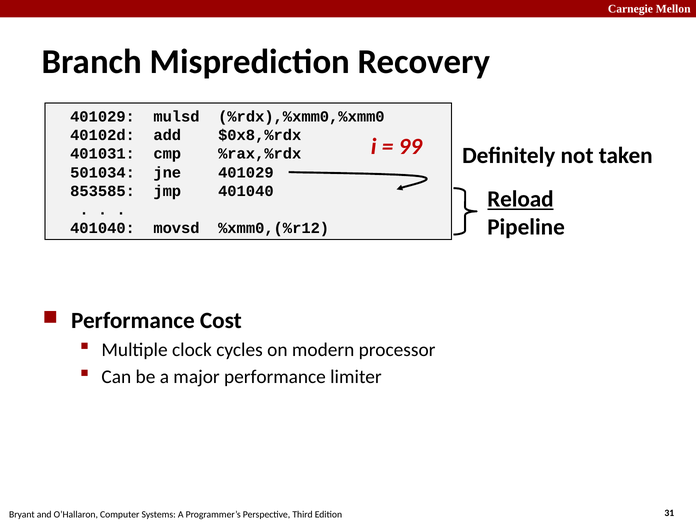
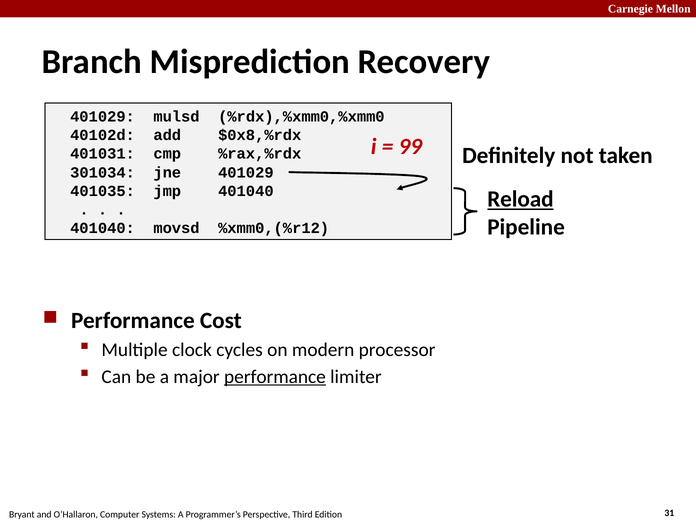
501034: 501034 -> 301034
853585: 853585 -> 401035
performance at (275, 377) underline: none -> present
